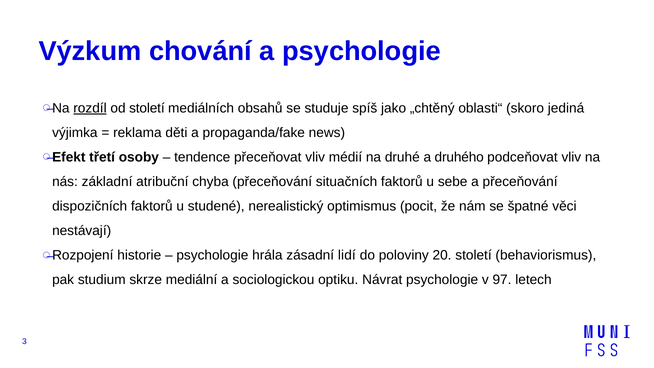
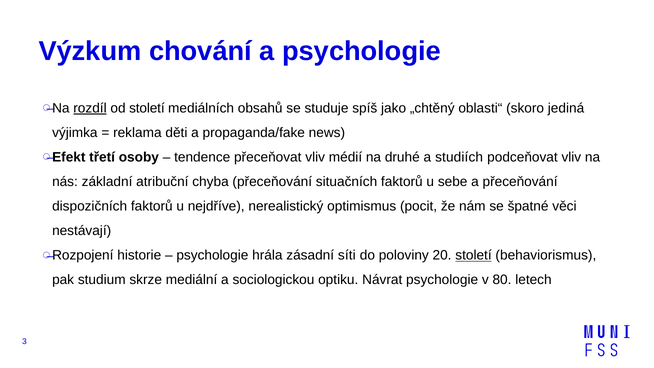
druhého: druhého -> studiích
studené: studené -> nejdříve
lidí: lidí -> síti
století at (473, 255) underline: none -> present
97: 97 -> 80
